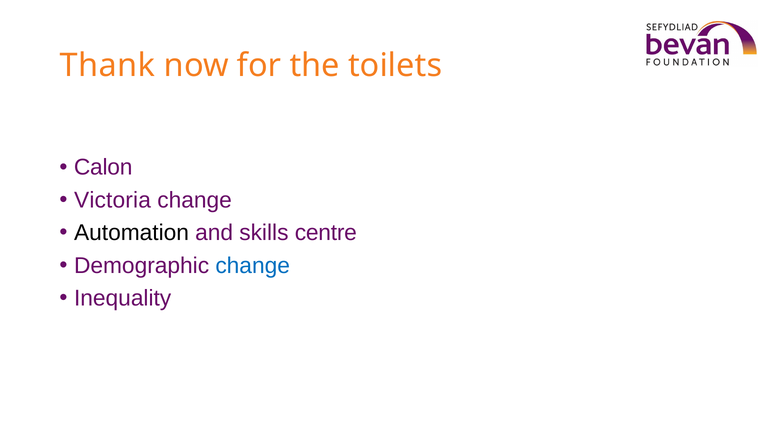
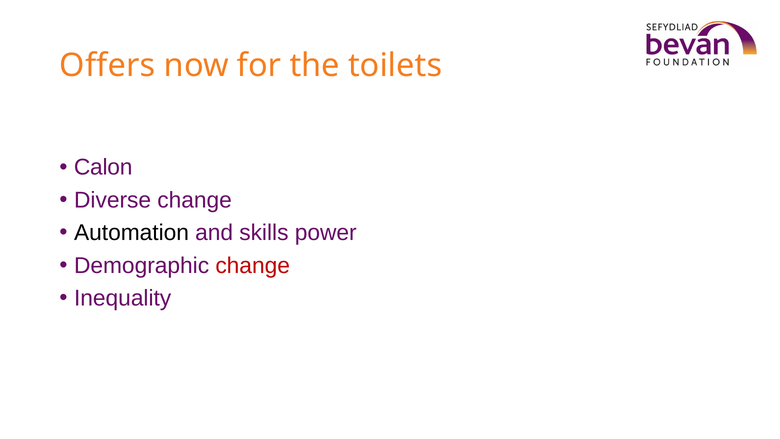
Thank: Thank -> Offers
Victoria: Victoria -> Diverse
centre: centre -> power
change at (253, 265) colour: blue -> red
